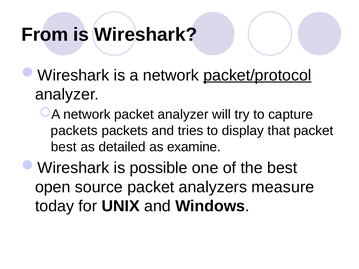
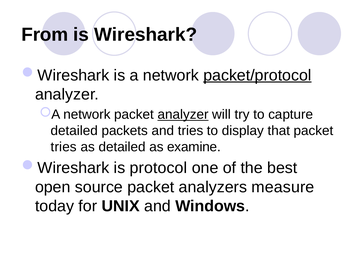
analyzer at (183, 115) underline: none -> present
packets at (74, 131): packets -> detailed
best at (64, 147): best -> tries
possible: possible -> protocol
